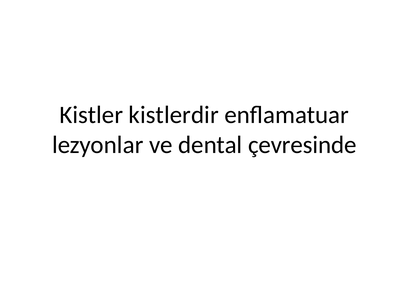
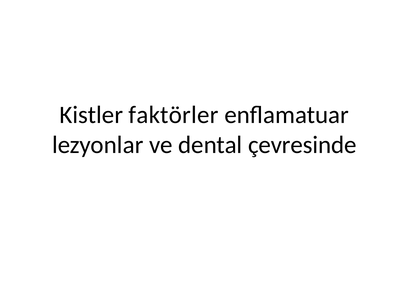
kistlerdir: kistlerdir -> faktörler
